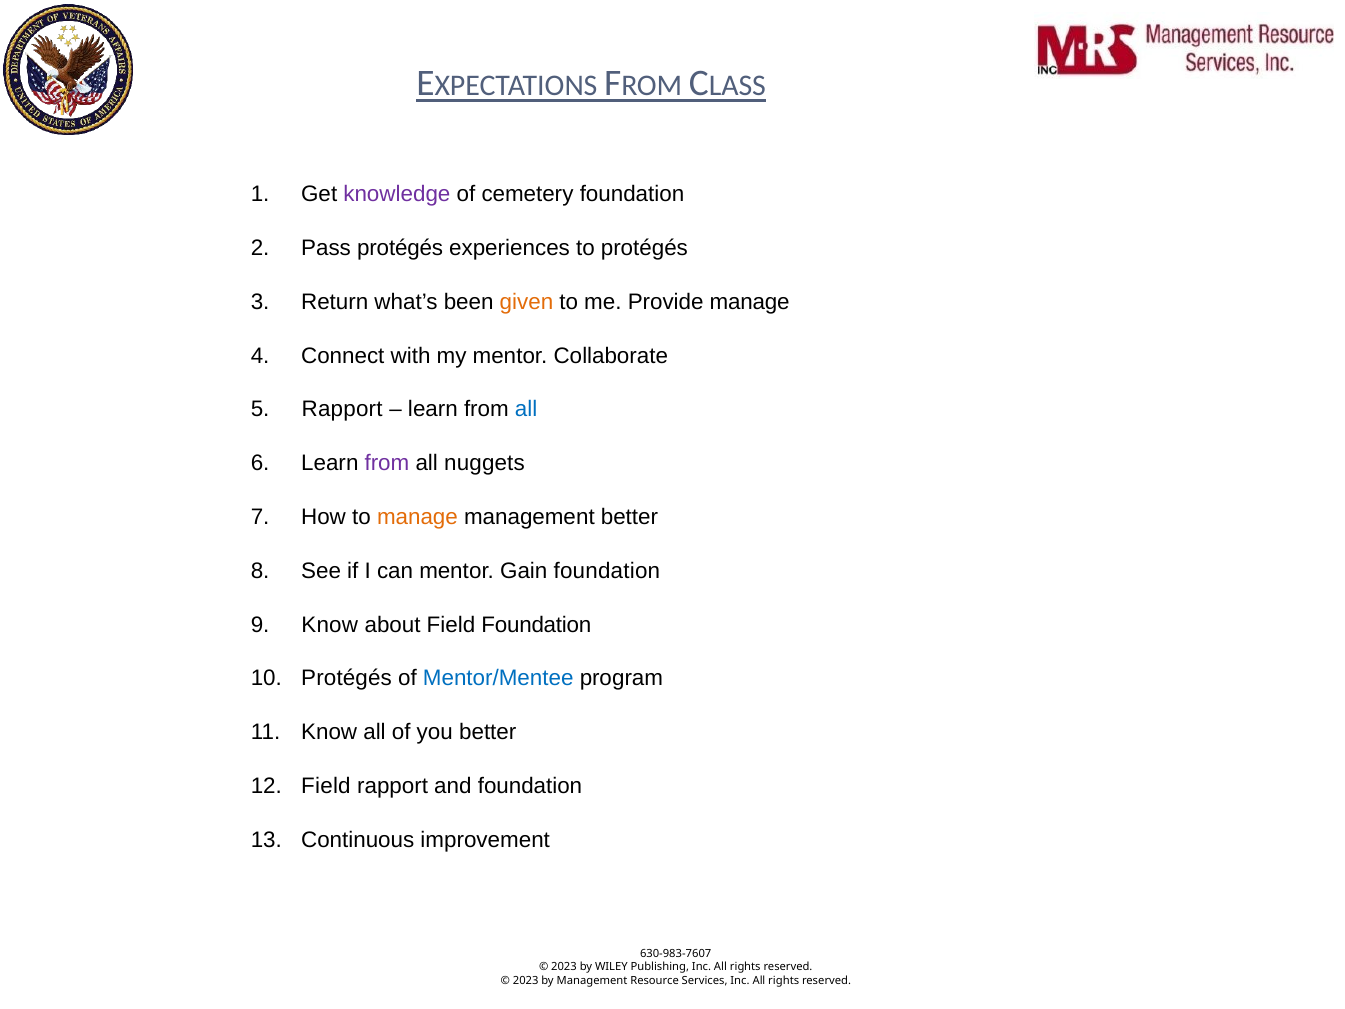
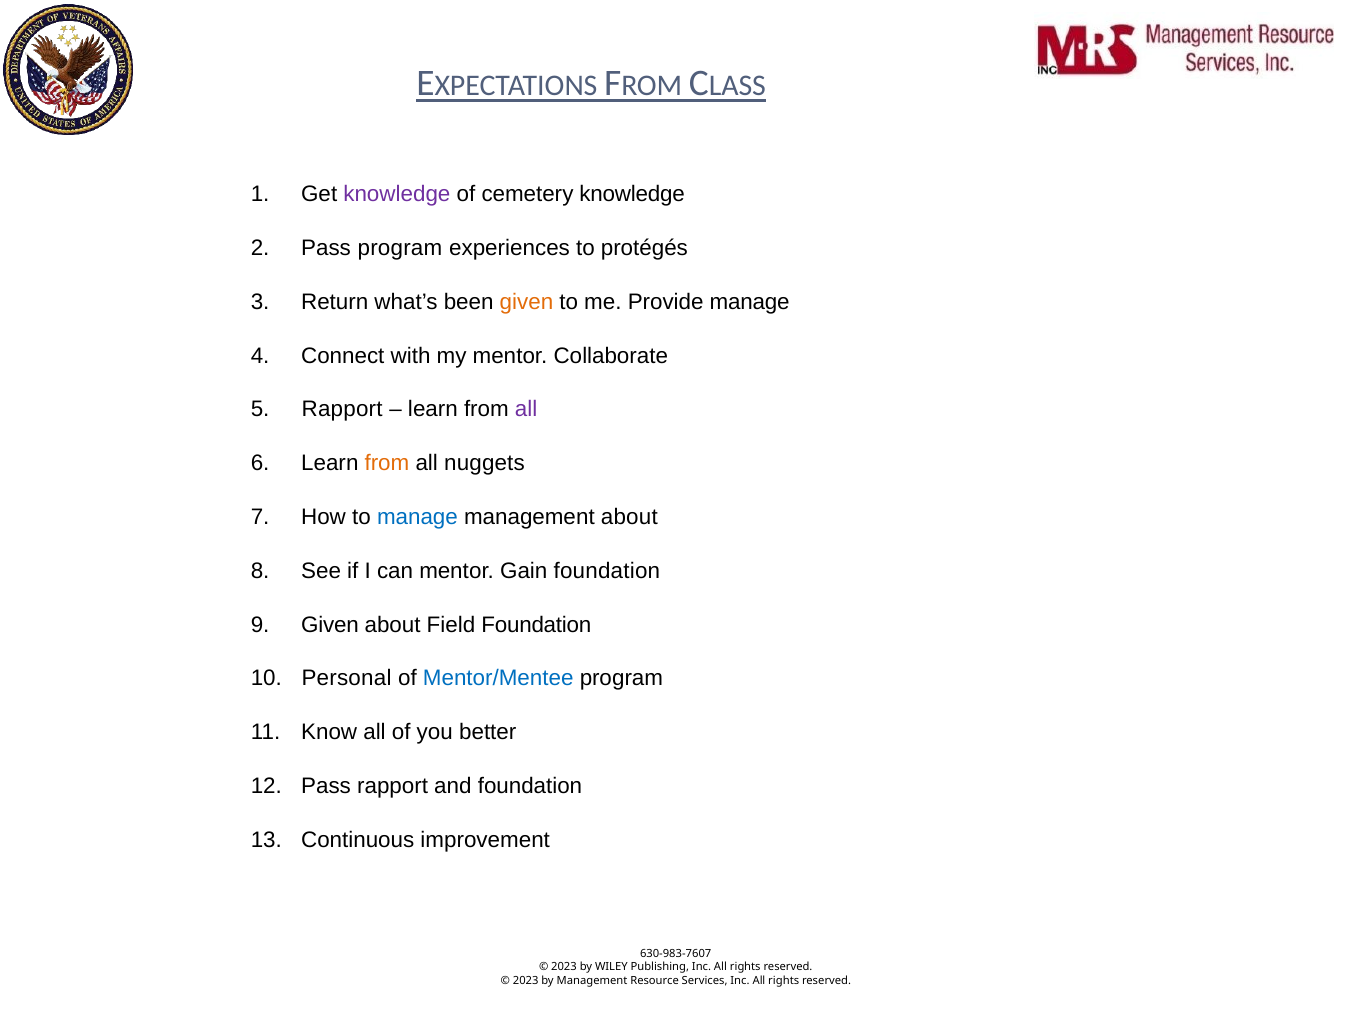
cemetery foundation: foundation -> knowledge
Pass protégés: protégés -> program
all at (526, 409) colour: blue -> purple
from at (387, 463) colour: purple -> orange
manage at (417, 517) colour: orange -> blue
management better: better -> about
Know at (330, 625): Know -> Given
Protégés at (347, 678): Protégés -> Personal
Field at (326, 786): Field -> Pass
